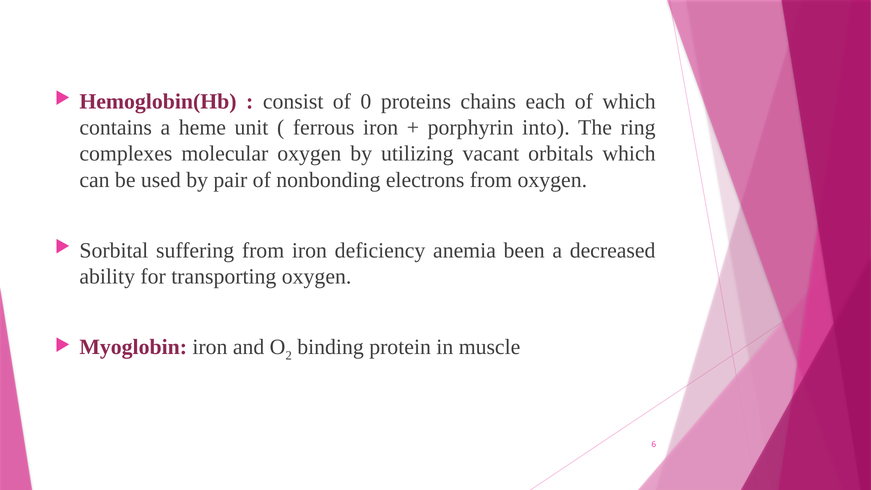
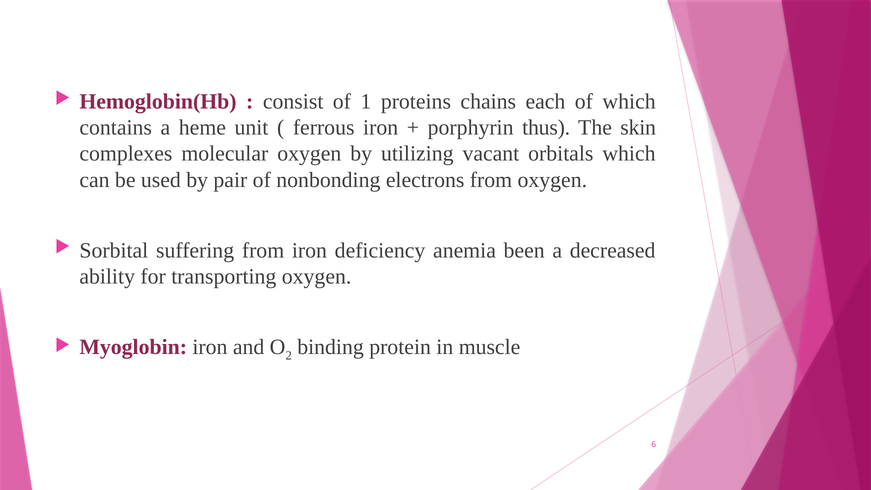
0: 0 -> 1
into: into -> thus
ring: ring -> skin
